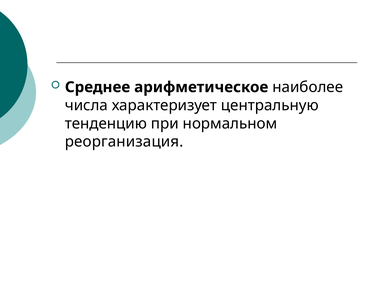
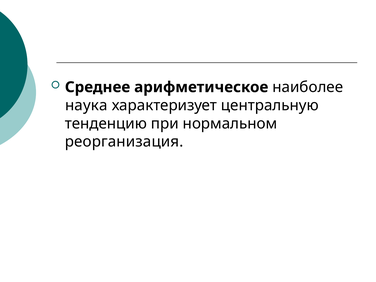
числа: числа -> наука
